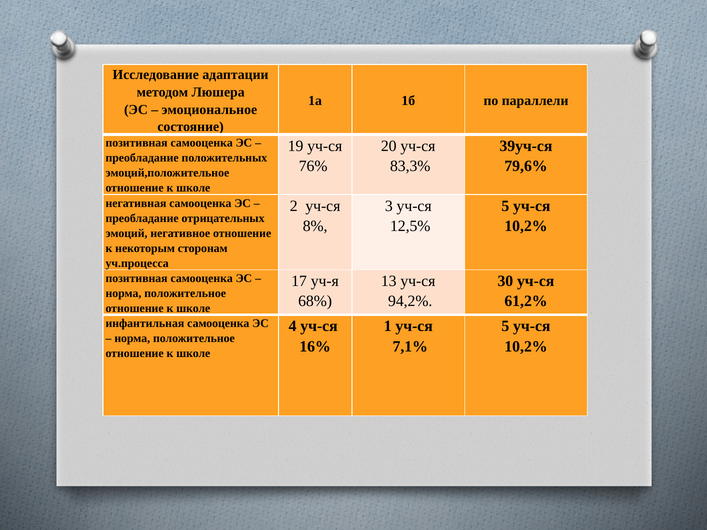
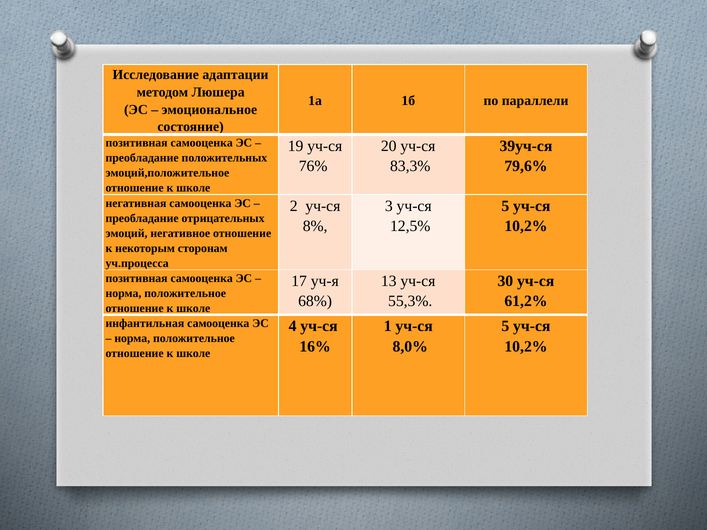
94,2%: 94,2% -> 55,3%
7,1%: 7,1% -> 8,0%
